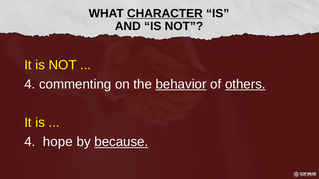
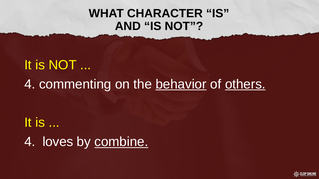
CHARACTER underline: present -> none
hope: hope -> loves
because: because -> combine
